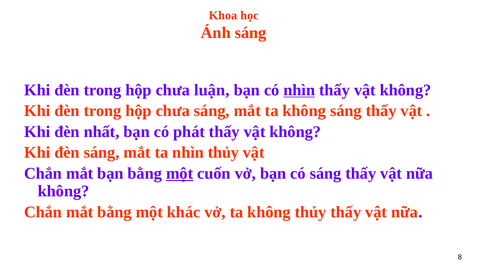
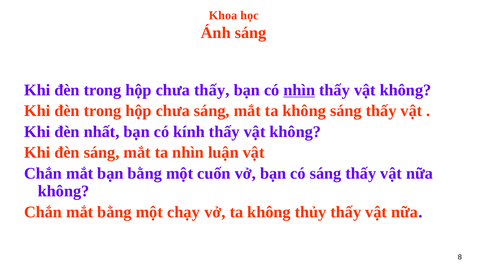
chưa luận: luận -> thấy
phát: phát -> kính
nhìn thủy: thủy -> luận
một at (180, 173) underline: present -> none
khác: khác -> chạy
